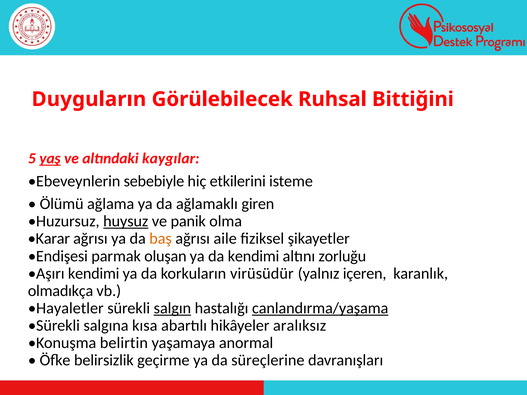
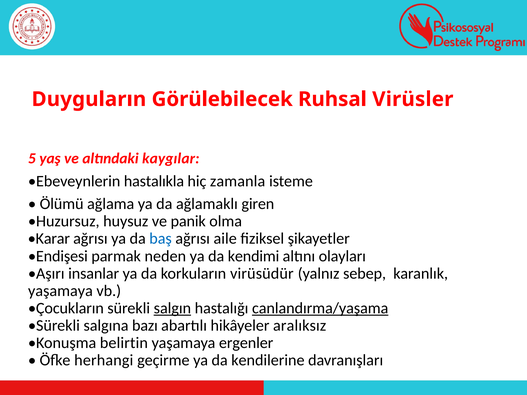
Bittiğini: Bittiğini -> Virüsler
yaş underline: present -> none
sebebiyle: sebebiyle -> hastalıkla
etkilerini: etkilerini -> zamanla
huysuz underline: present -> none
baş colour: orange -> blue
oluşan: oluşan -> neden
zorluğu: zorluğu -> olayları
Aşırı kendimi: kendimi -> insanlar
içeren: içeren -> sebep
olmadıkça at (61, 291): olmadıkça -> yaşamaya
Hayaletler: Hayaletler -> Çocukların
kısa: kısa -> bazı
anormal: anormal -> ergenler
belirsizlik: belirsizlik -> herhangi
süreçlerine: süreçlerine -> kendilerine
